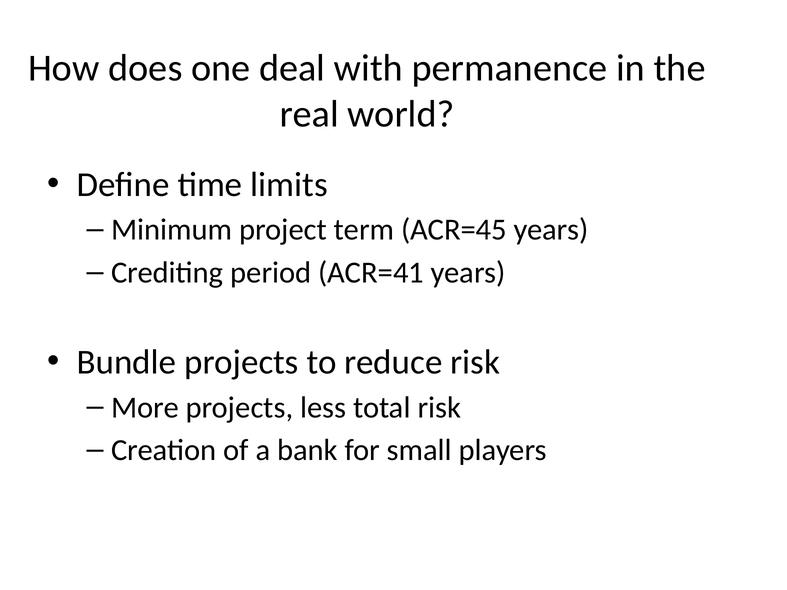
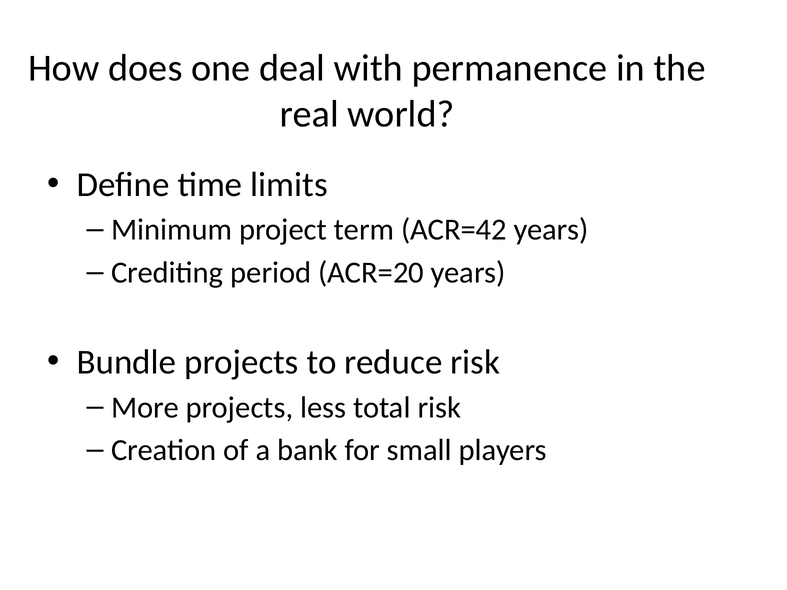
ACR=45: ACR=45 -> ACR=42
ACR=41: ACR=41 -> ACR=20
